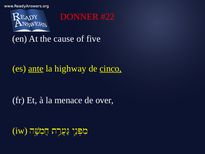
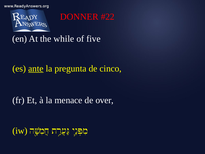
cause: cause -> while
highway: highway -> pregunta
cinco underline: present -> none
